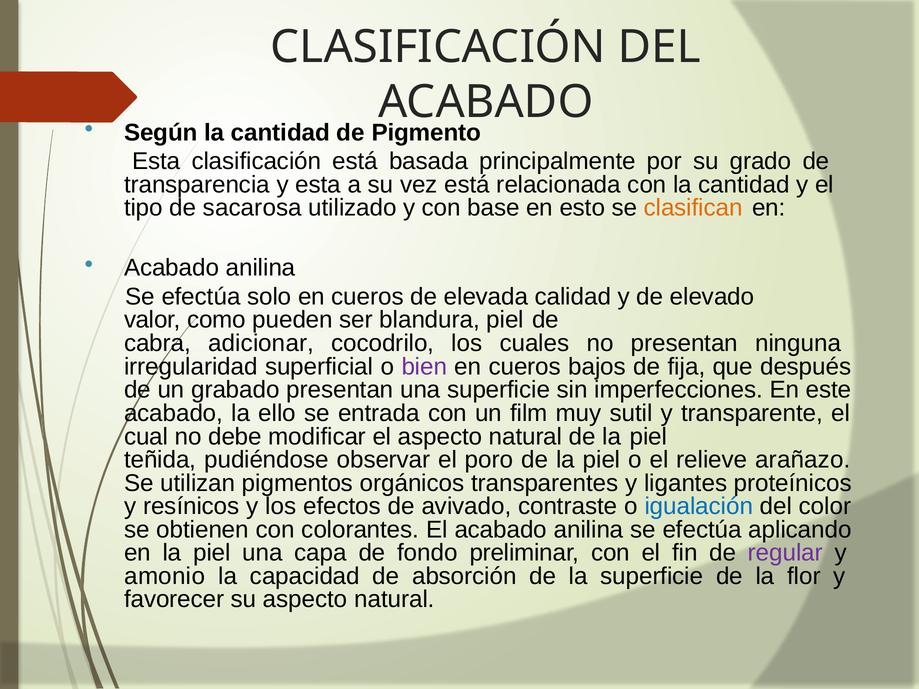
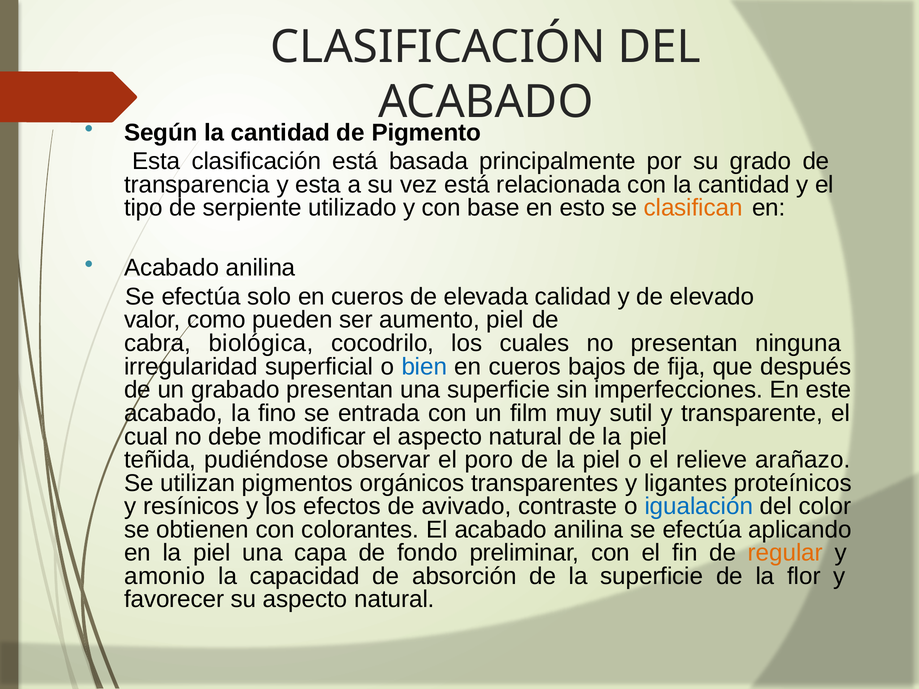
sacarosa: sacarosa -> serpiente
blandura: blandura -> aumento
adicionar: adicionar -> biológica
bien colour: purple -> blue
ello: ello -> fino
regular colour: purple -> orange
